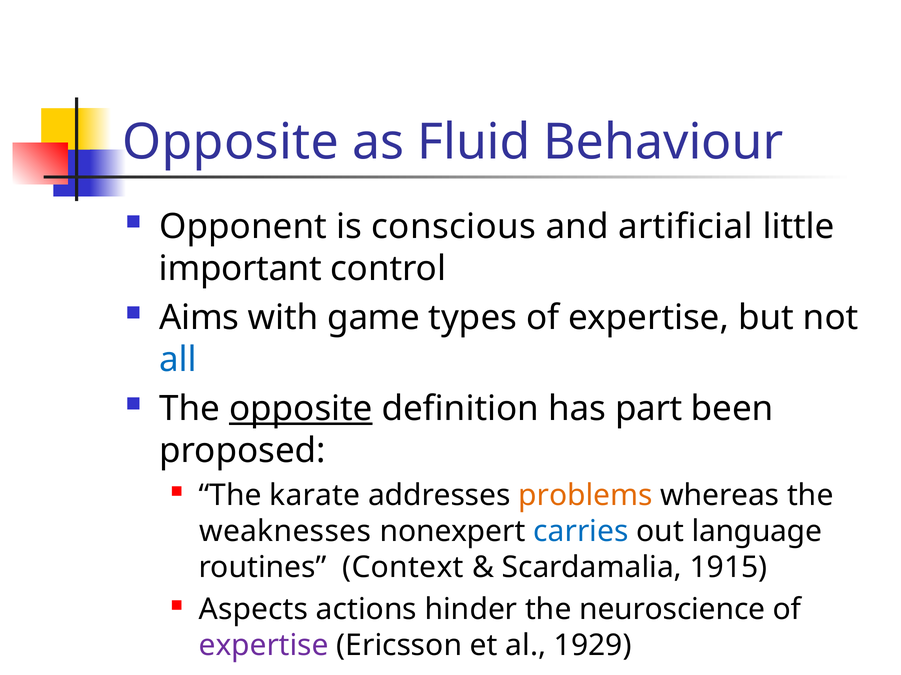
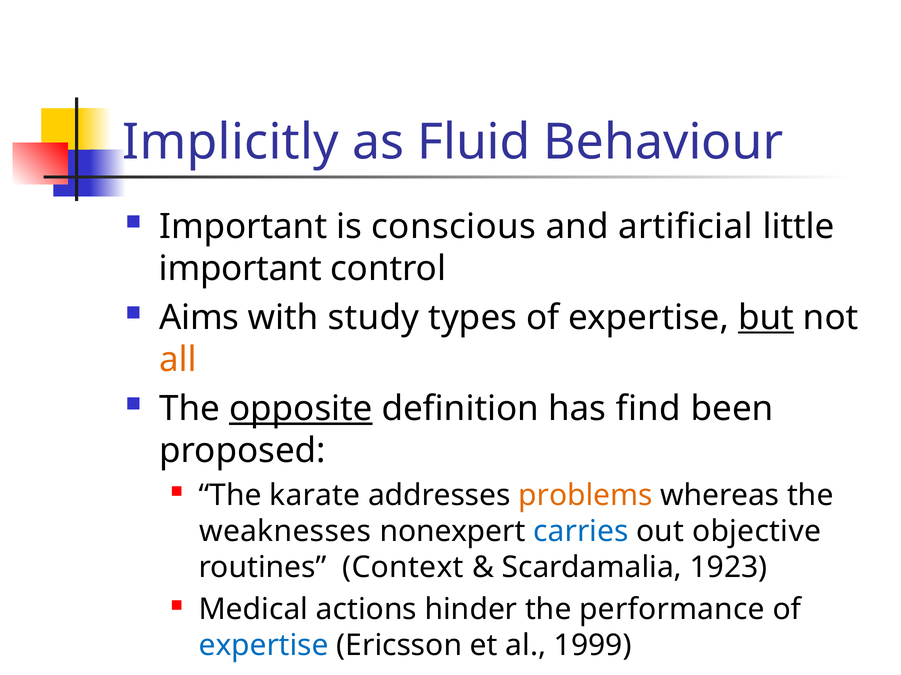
Opposite at (231, 142): Opposite -> Implicitly
Opponent at (243, 227): Opponent -> Important
game: game -> study
but underline: none -> present
all colour: blue -> orange
part: part -> find
language: language -> objective
1915: 1915 -> 1923
Aspects: Aspects -> Medical
neuroscience: neuroscience -> performance
expertise at (264, 646) colour: purple -> blue
1929: 1929 -> 1999
